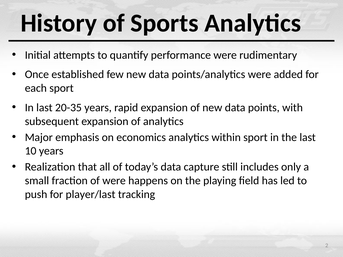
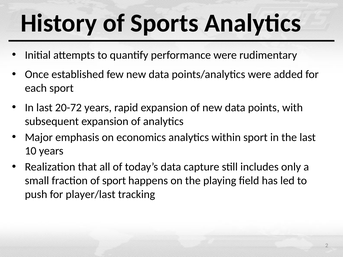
20-35: 20-35 -> 20-72
of were: were -> sport
